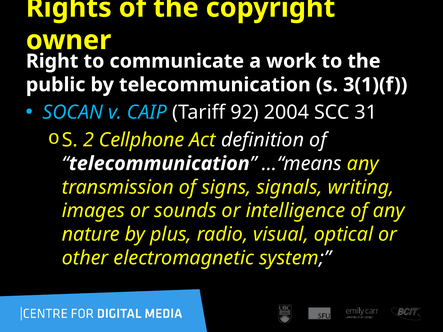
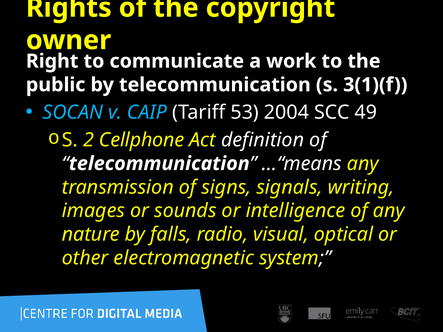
92: 92 -> 53
31: 31 -> 49
plus: plus -> falls
